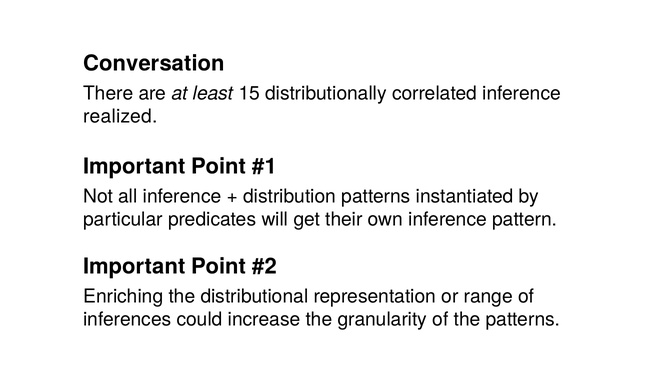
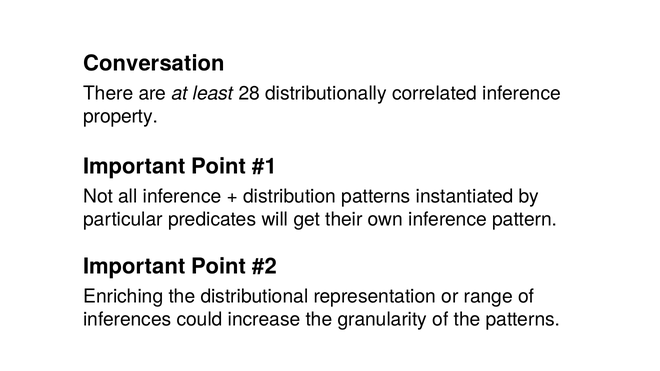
15: 15 -> 28
realized: realized -> property
